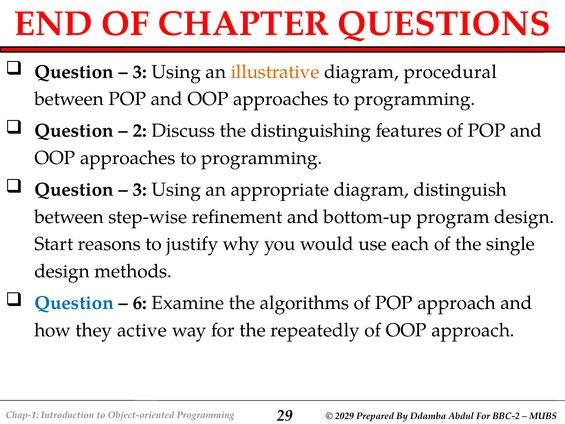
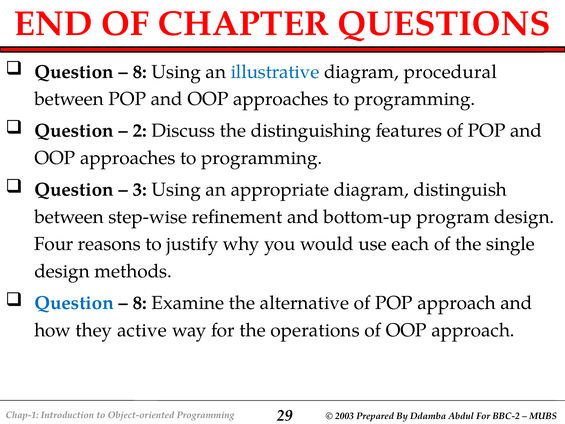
3 at (140, 72): 3 -> 8
illustrative colour: orange -> blue
Start: Start -> Four
6 at (140, 303): 6 -> 8
algorithms: algorithms -> alternative
repeatedly: repeatedly -> operations
2029: 2029 -> 2003
